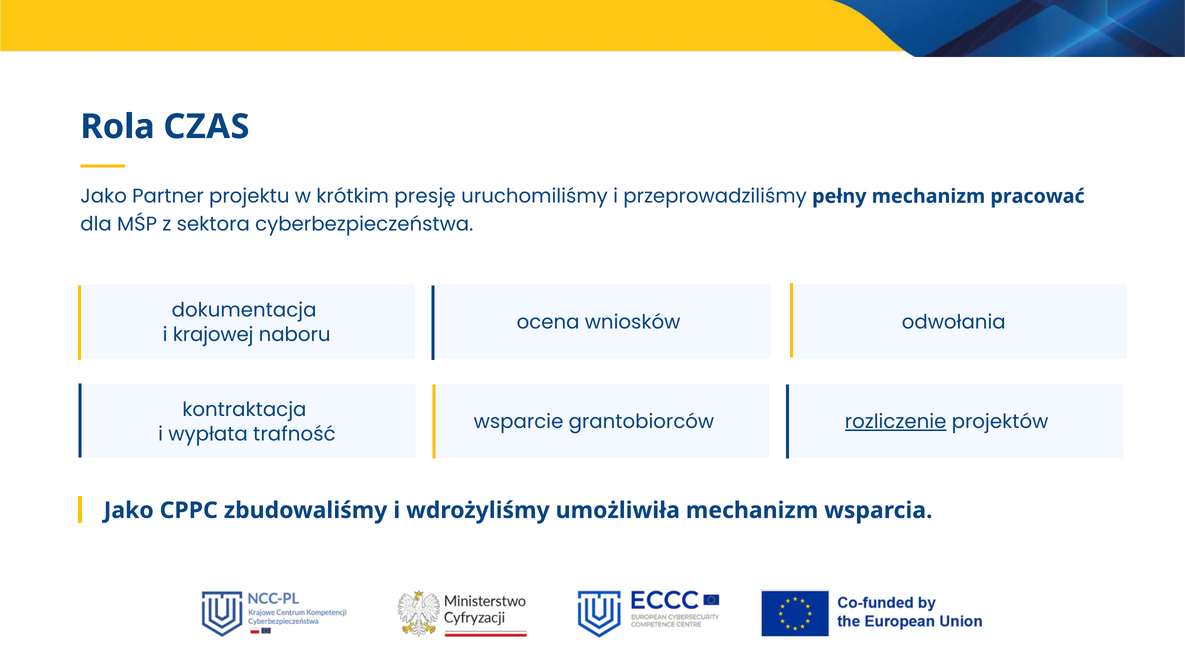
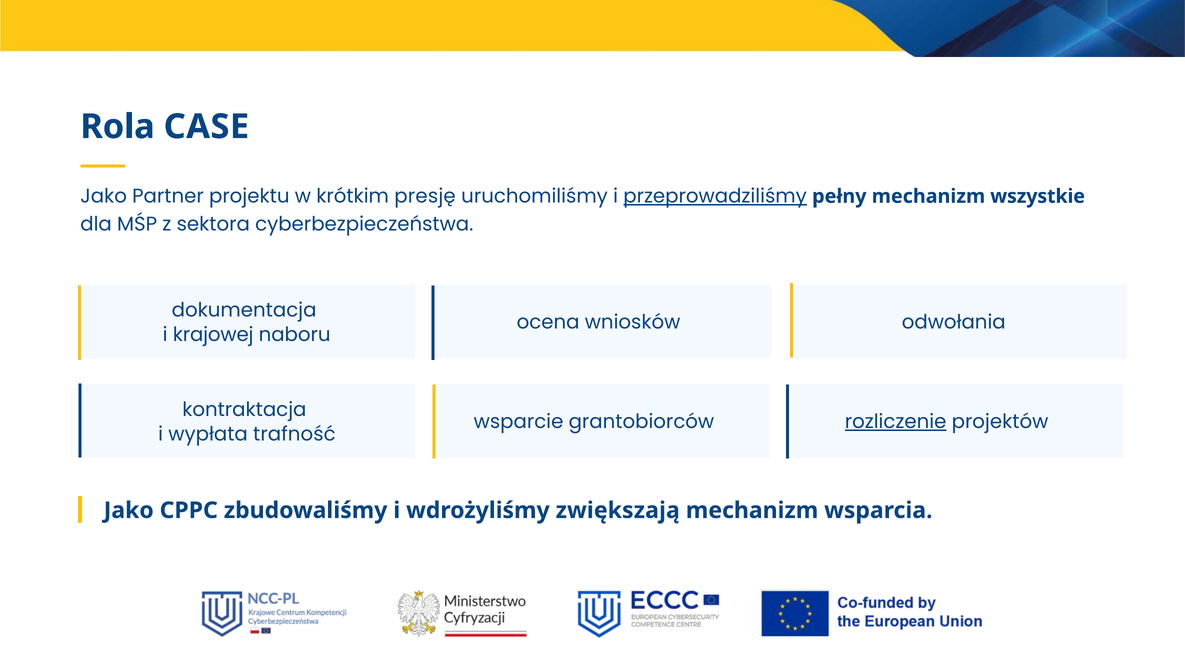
CZAS: CZAS -> CASE
przeprowadziliśmy underline: none -> present
pracować: pracować -> wszystkie
umożliwiła: umożliwiła -> zwiększają
